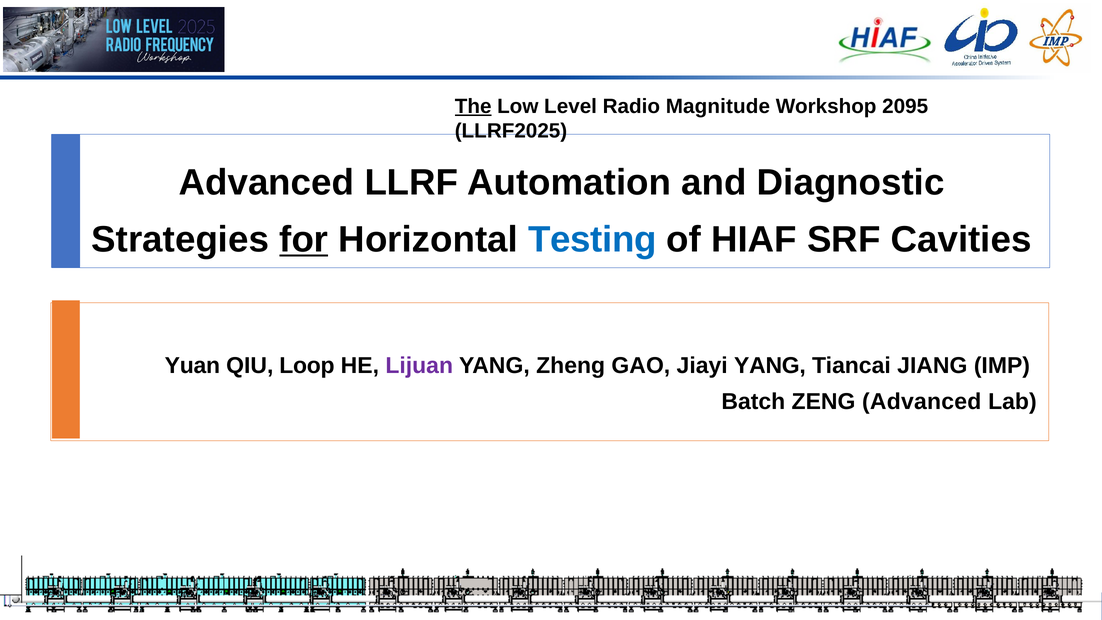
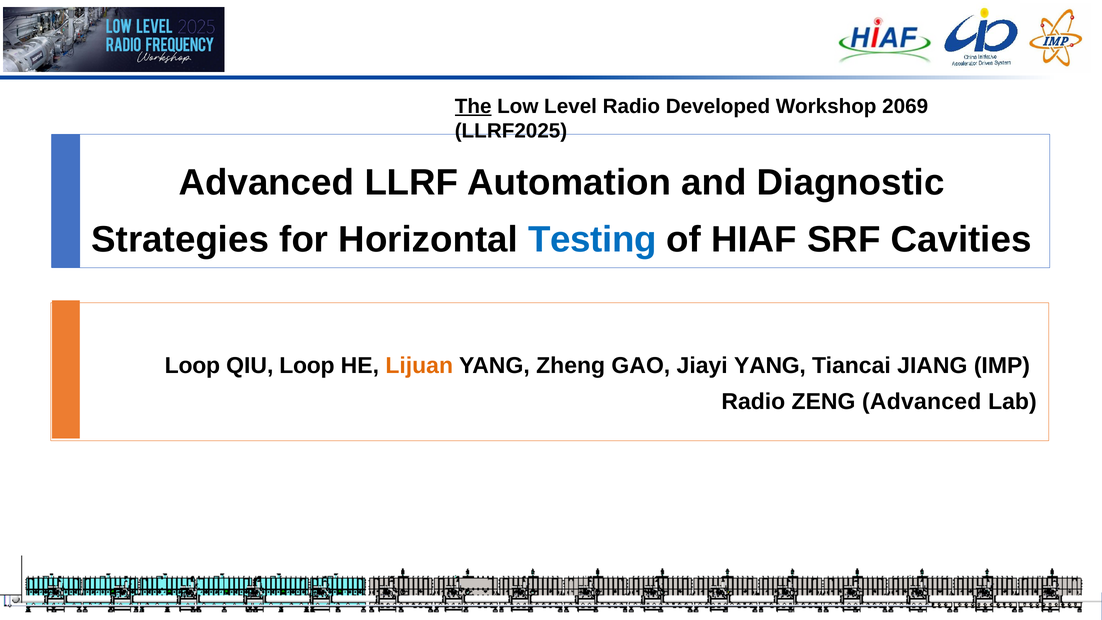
Magnitude: Magnitude -> Developed
2095: 2095 -> 2069
for at (304, 240) underline: present -> none
Yuan at (192, 366): Yuan -> Loop
Lijuan colour: purple -> orange
Batch at (753, 402): Batch -> Radio
